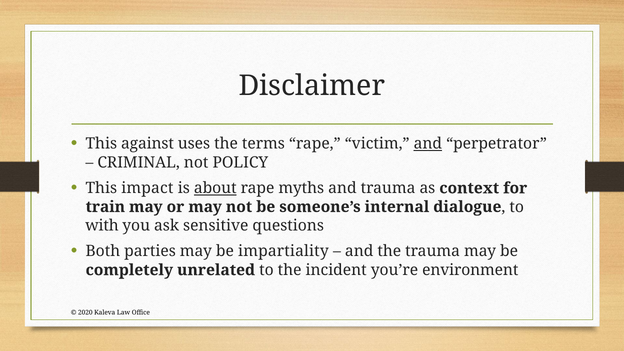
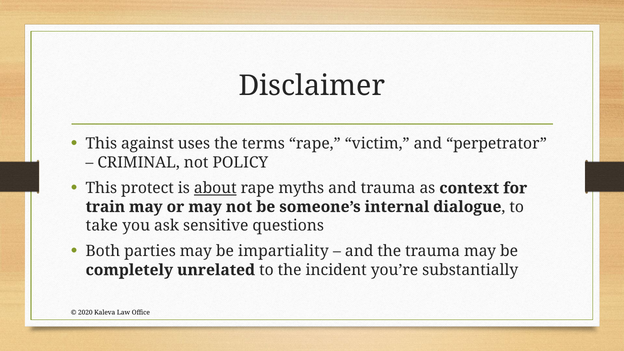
and at (428, 144) underline: present -> none
impact: impact -> protect
with: with -> take
environment: environment -> substantially
